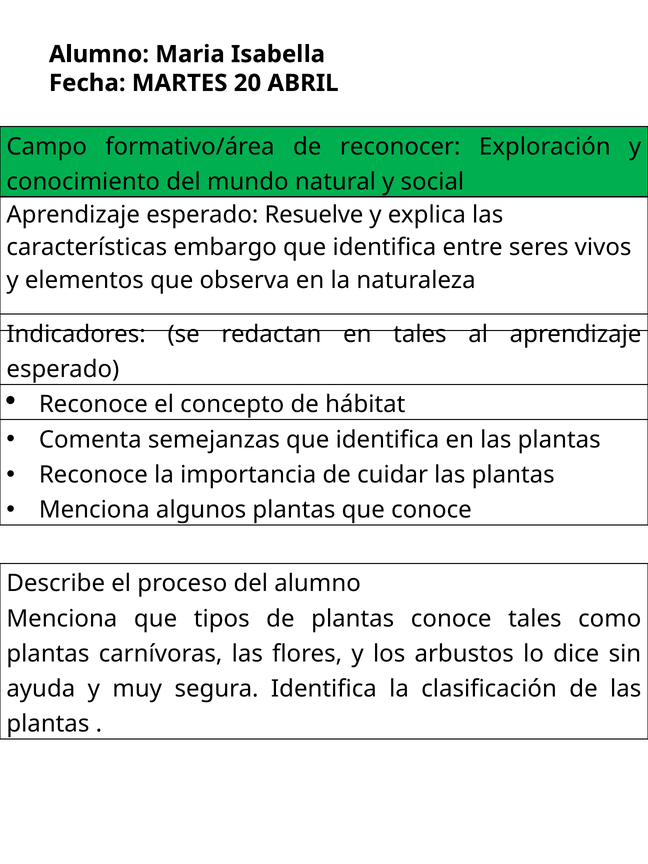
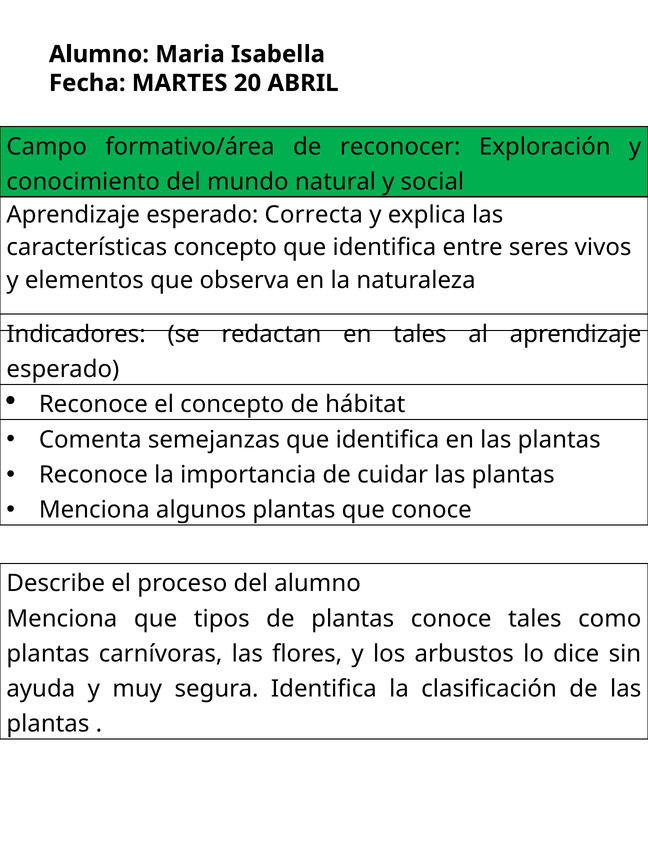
Resuelve: Resuelve -> Correcta
características embargo: embargo -> concepto
